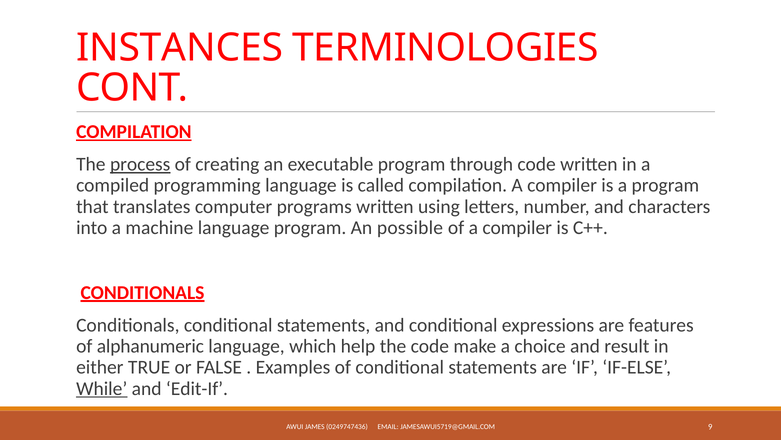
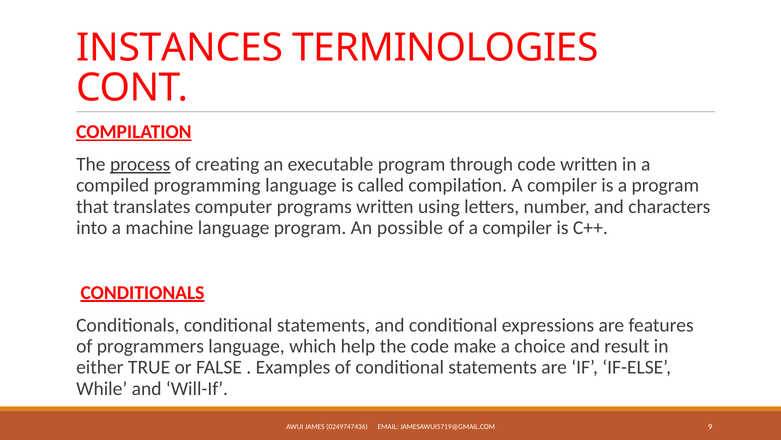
alphanumeric: alphanumeric -> programmers
While underline: present -> none
Edit-If: Edit-If -> Will-If
